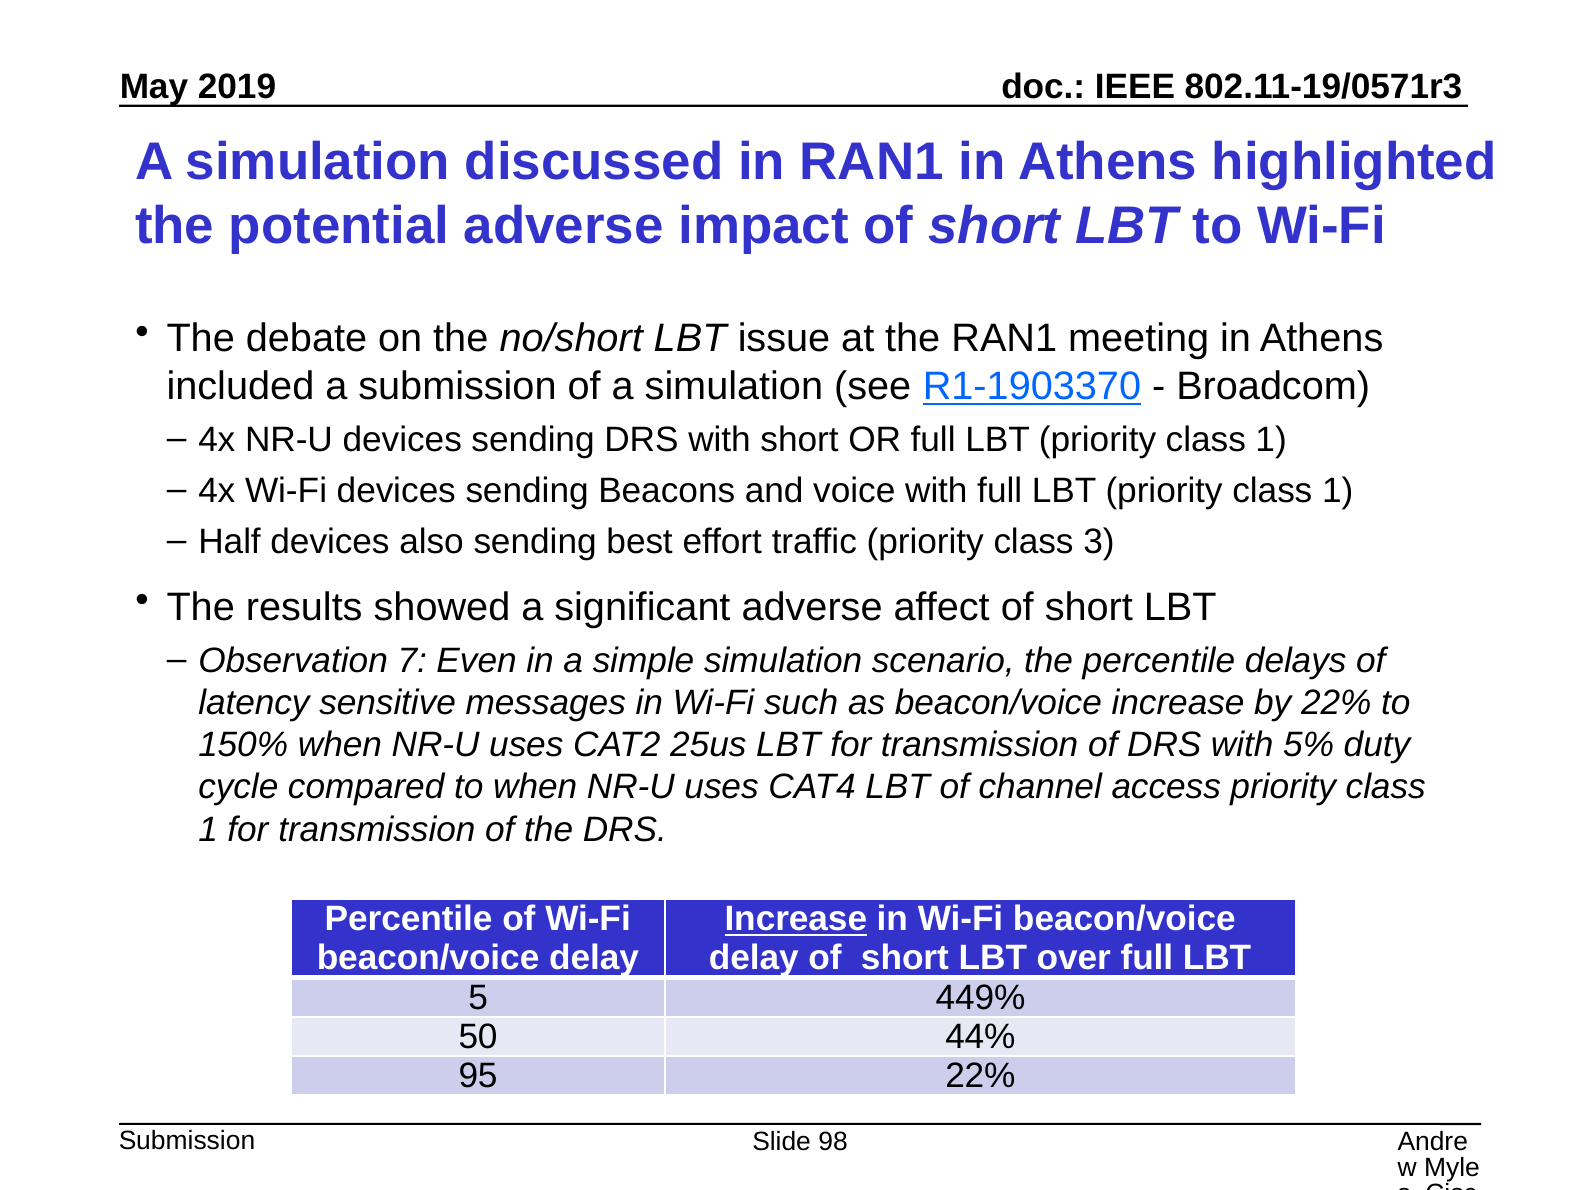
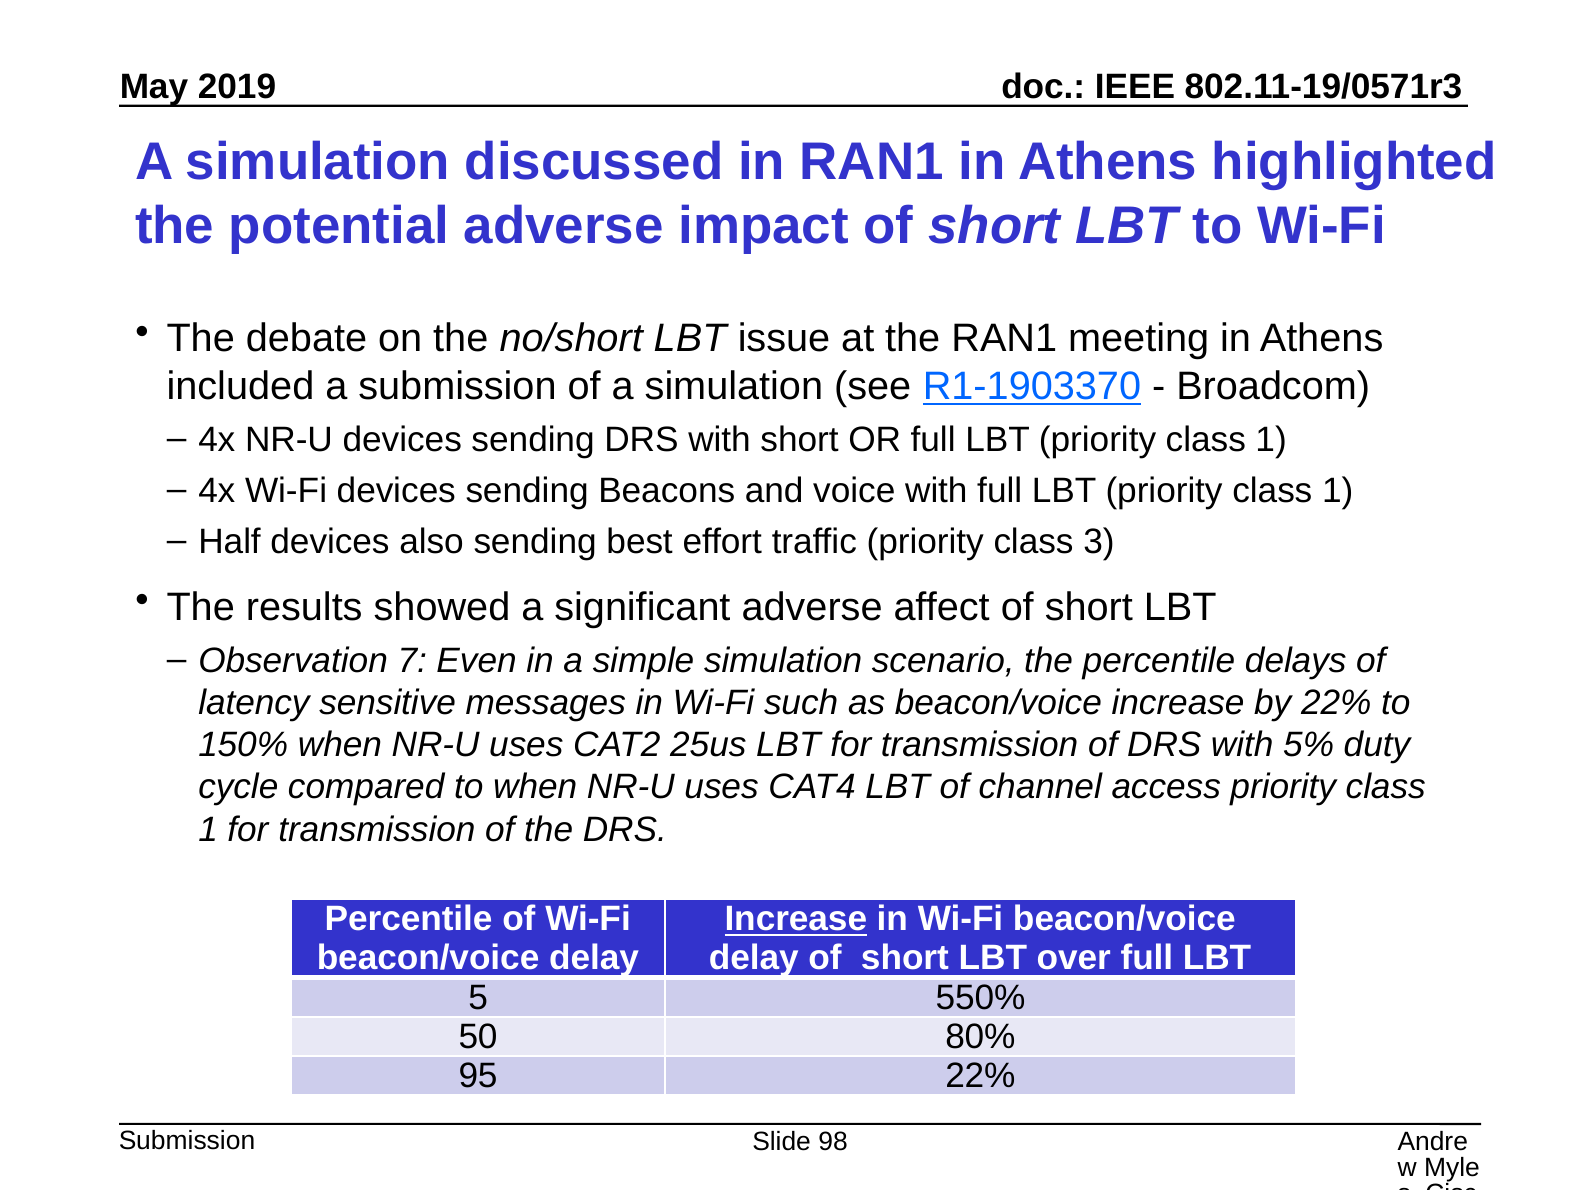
449%: 449% -> 550%
44%: 44% -> 80%
